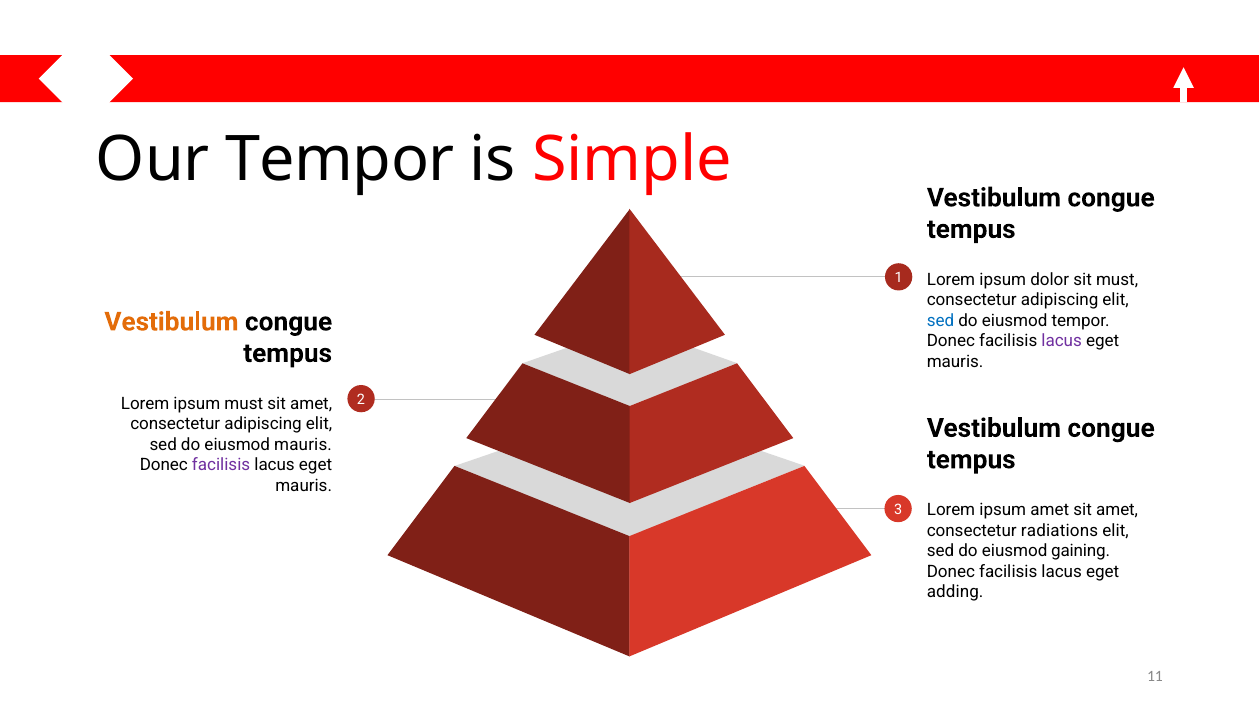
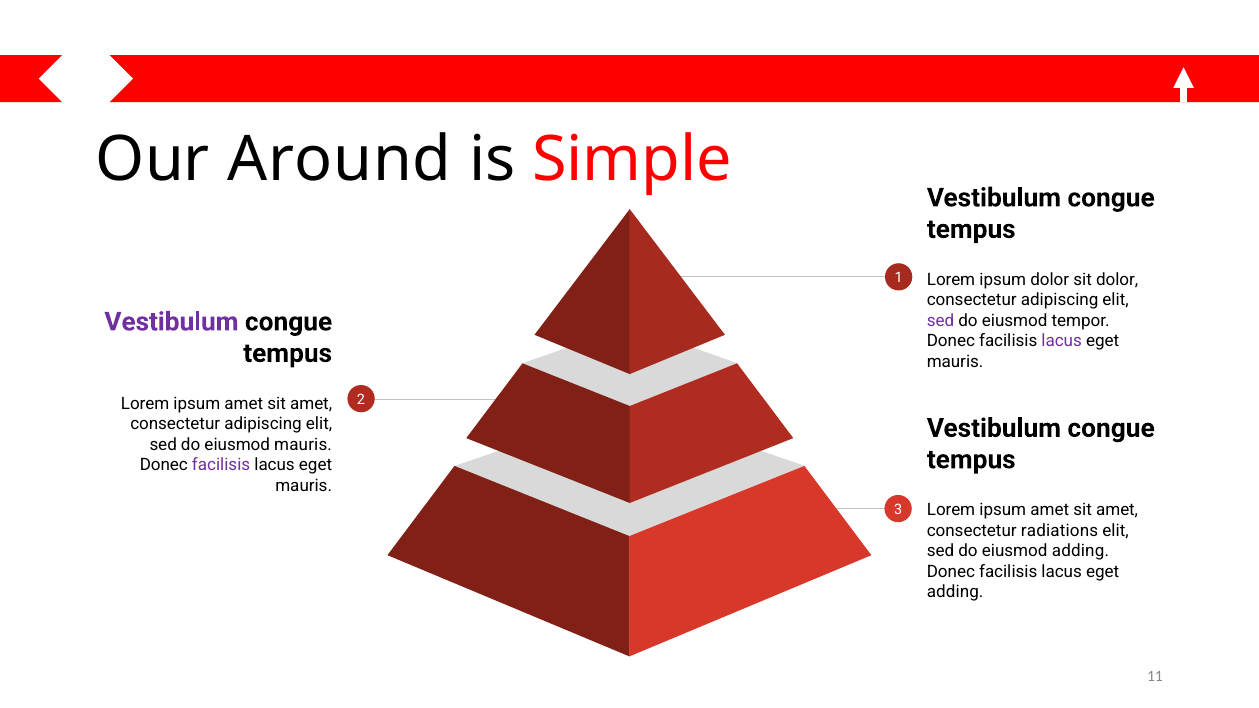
Our Tempor: Tempor -> Around
sit must: must -> dolor
Vestibulum at (171, 322) colour: orange -> purple
sed at (941, 321) colour: blue -> purple
must at (244, 404): must -> amet
eiusmod gaining: gaining -> adding
